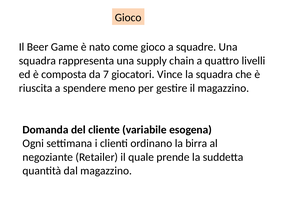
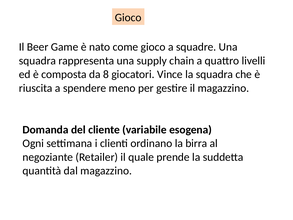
7: 7 -> 8
